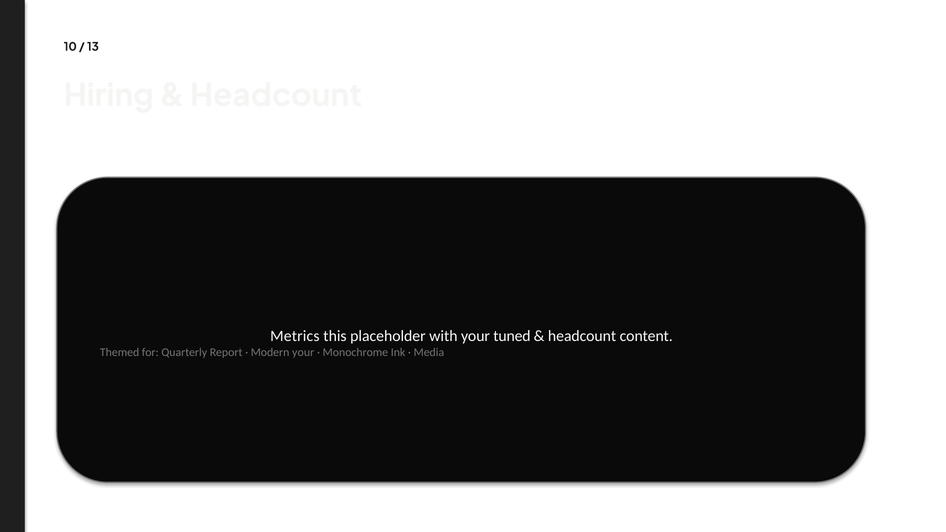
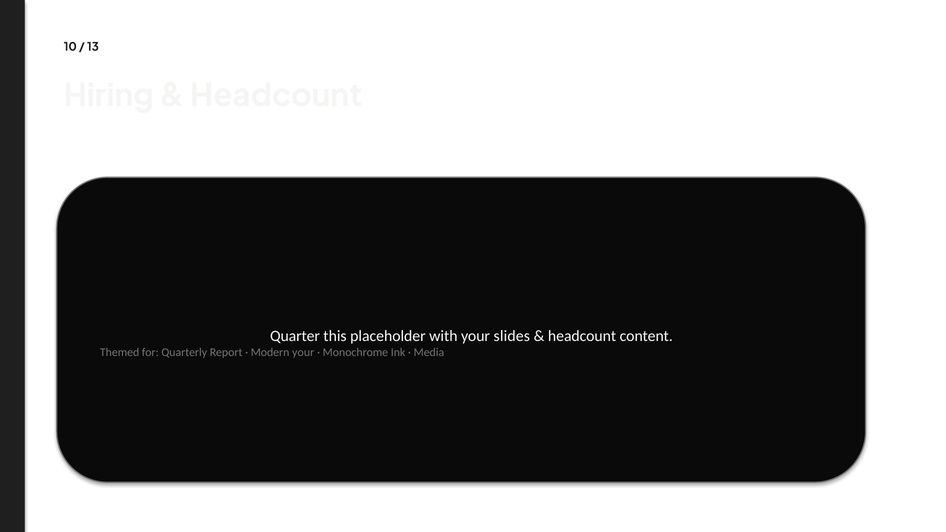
Metrics: Metrics -> Quarter
tuned: tuned -> slides
